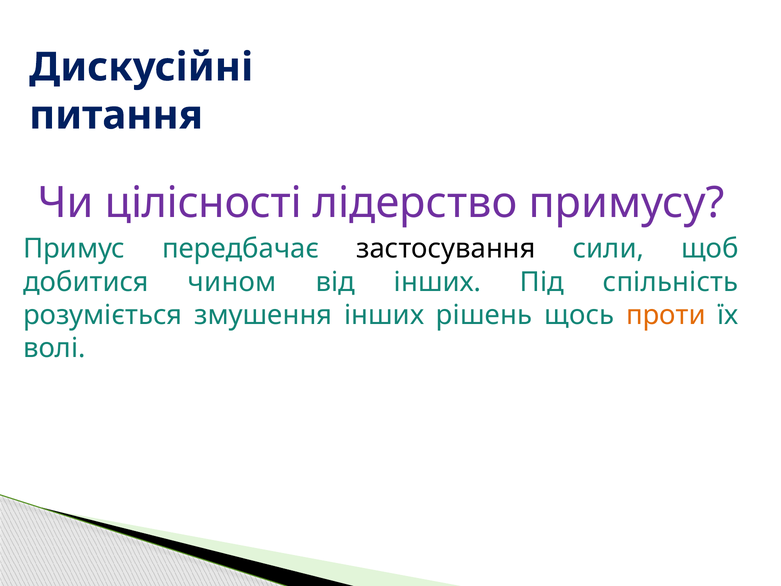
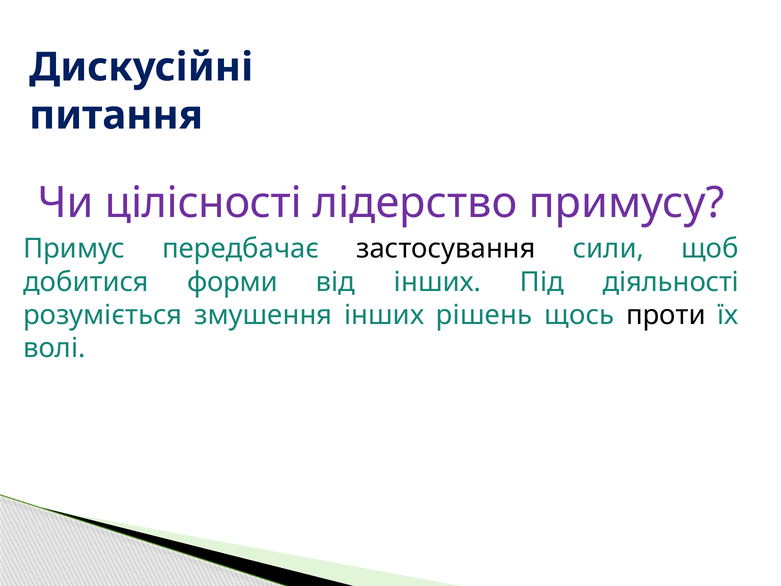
чином: чином -> форми
спільність: спільність -> діяльності
проти colour: orange -> black
